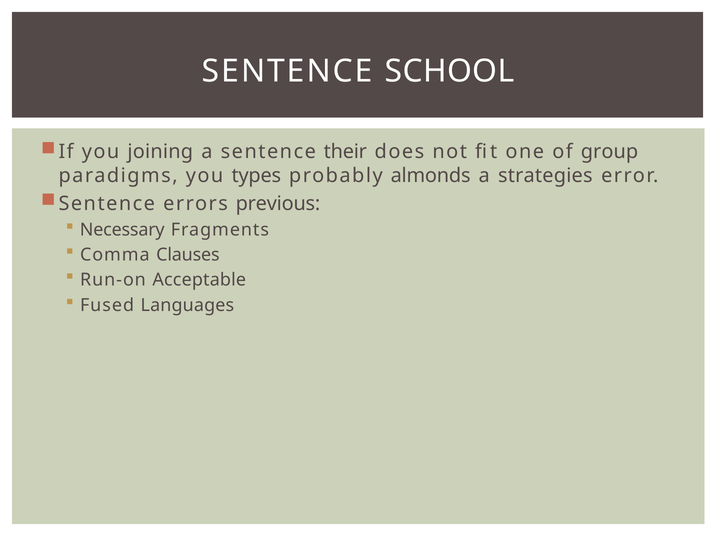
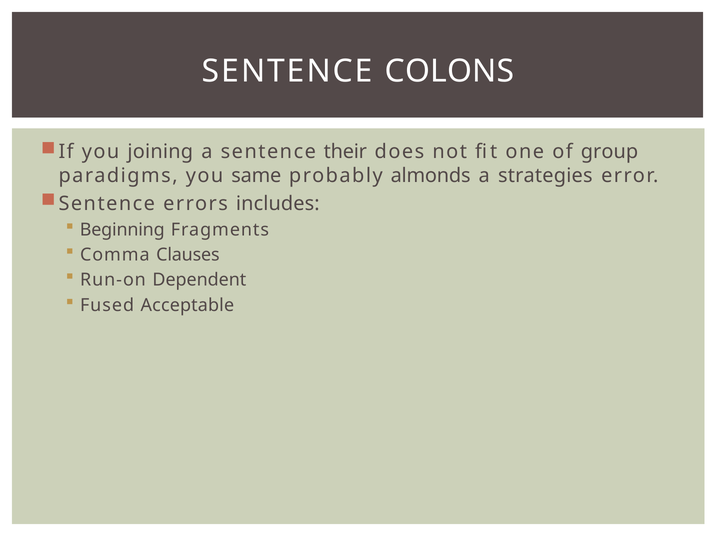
SCHOOL: SCHOOL -> COLONS
types: types -> same
previous: previous -> includes
Necessary: Necessary -> Beginning
Acceptable: Acceptable -> Dependent
Languages: Languages -> Acceptable
